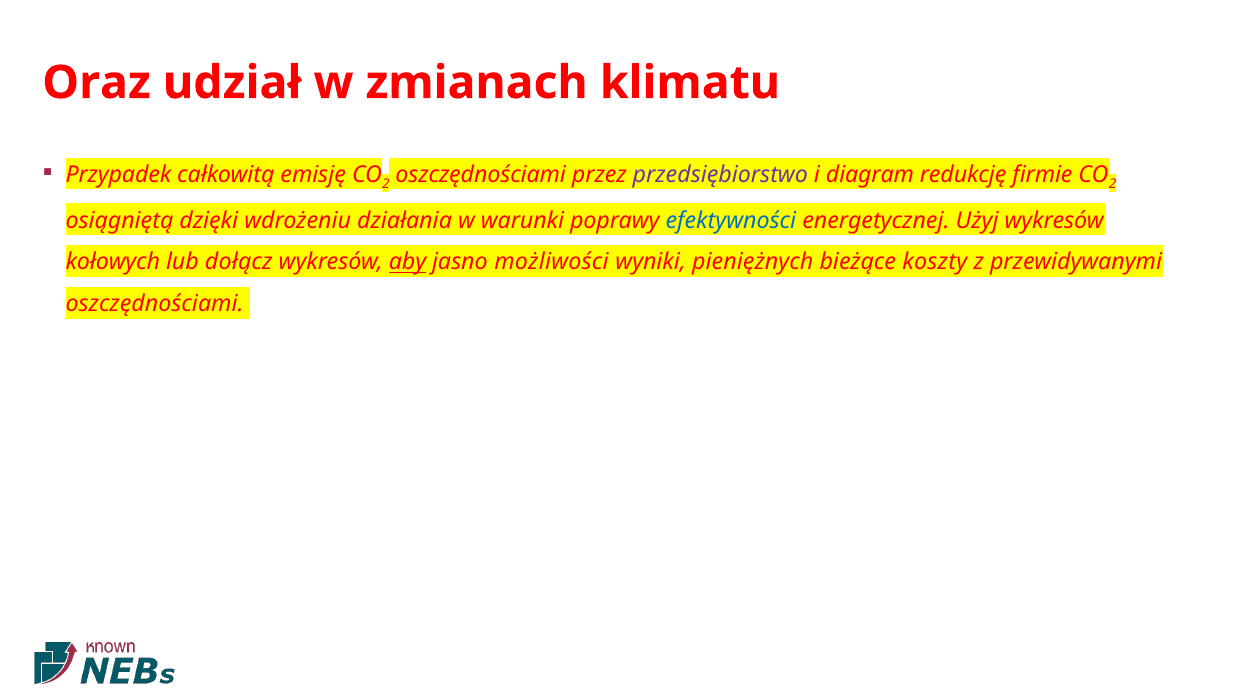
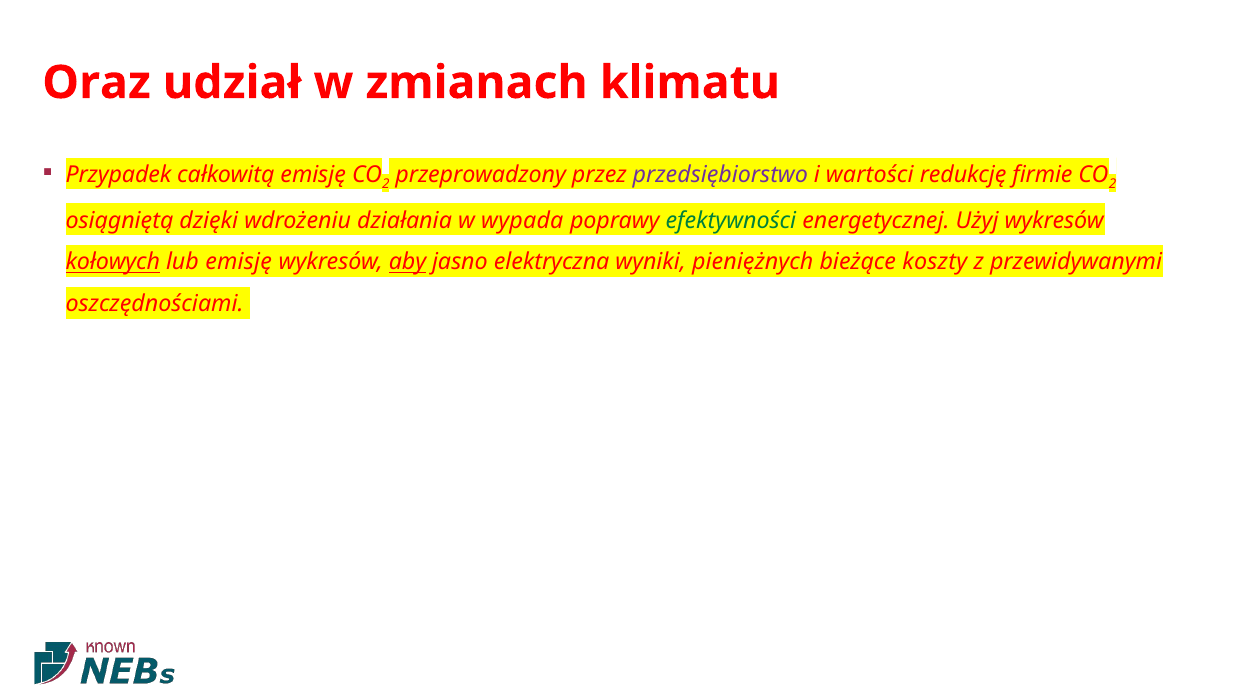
oszczędnościami at (481, 175): oszczędnościami -> przeprowadzony
diagram: diagram -> wartości
warunki: warunki -> wypada
efektywności colour: blue -> green
kołowych underline: none -> present
lub dołącz: dołącz -> emisję
możliwości: możliwości -> elektryczna
